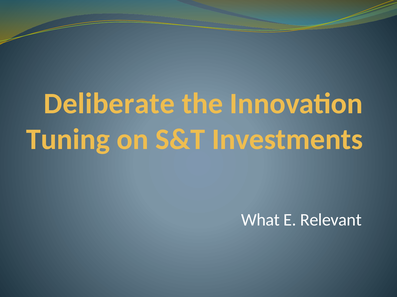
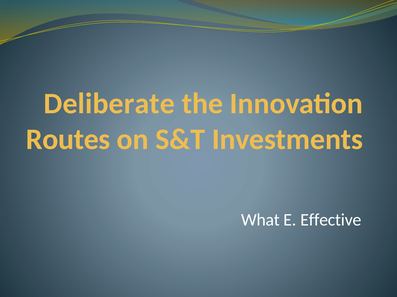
Tuning: Tuning -> Routes
Relevant: Relevant -> Effective
